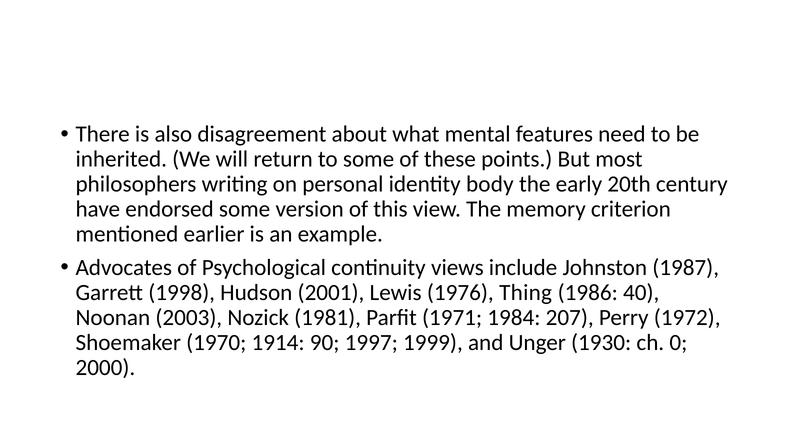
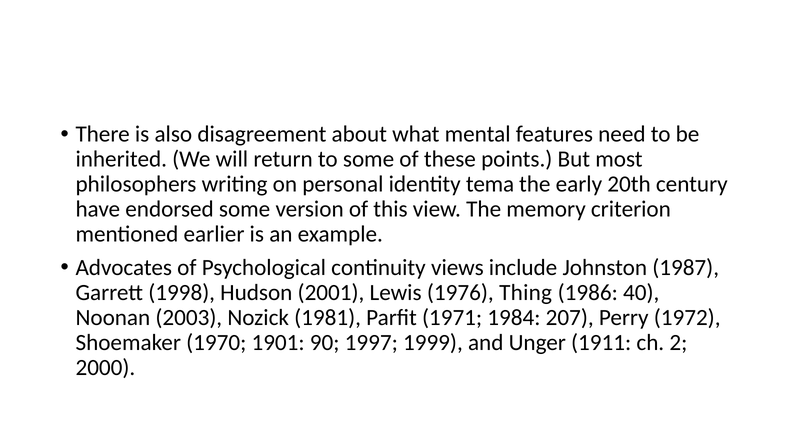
body: body -> tema
1914: 1914 -> 1901
1930: 1930 -> 1911
0;: 0; -> 2;
